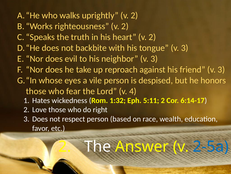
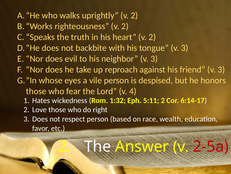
2-5a colour: blue -> red
